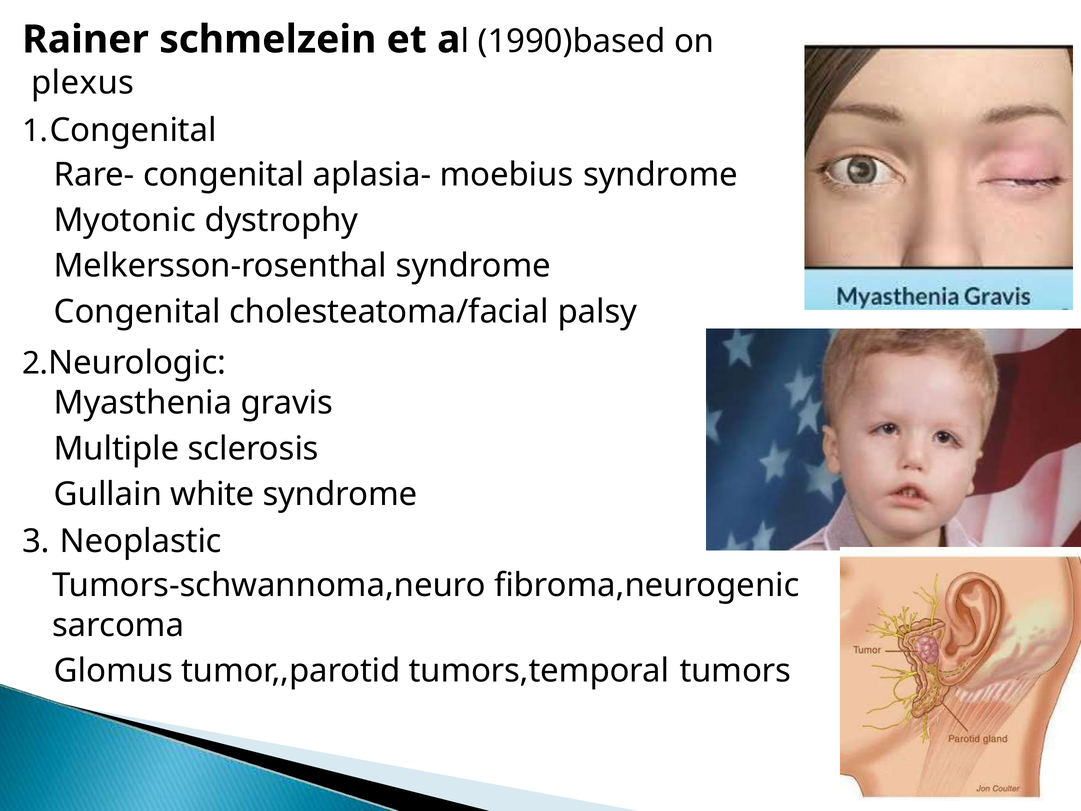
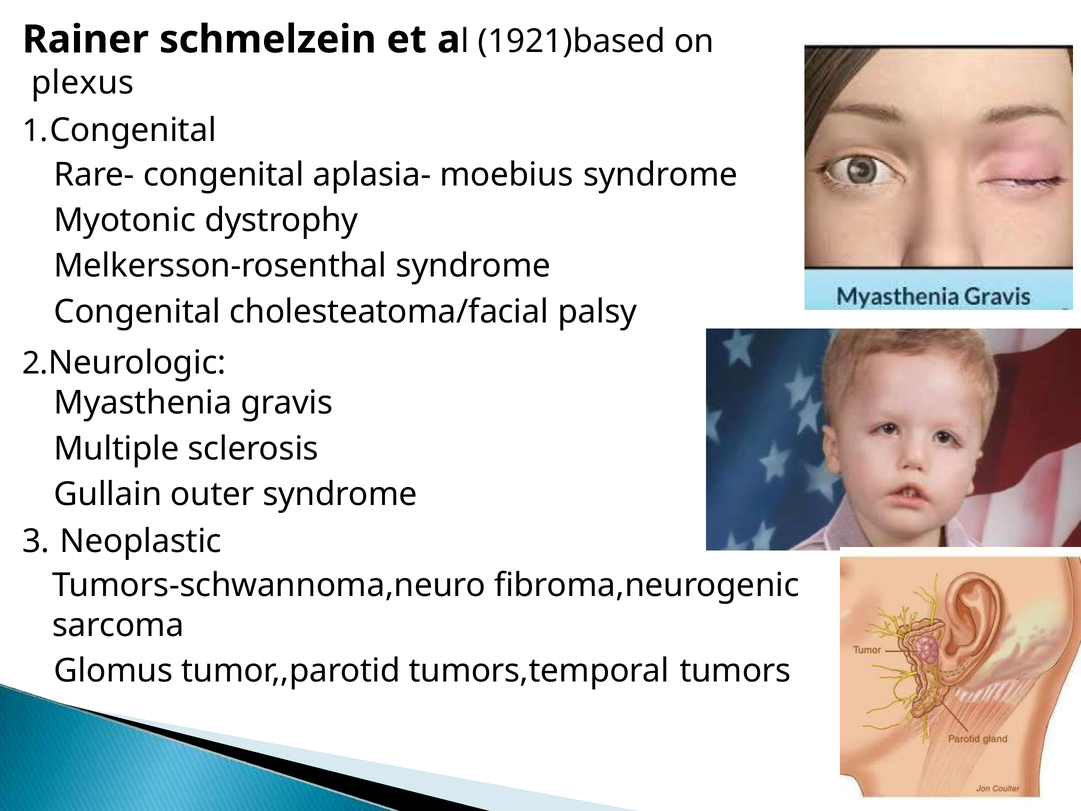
1990)based: 1990)based -> 1921)based
white: white -> outer
